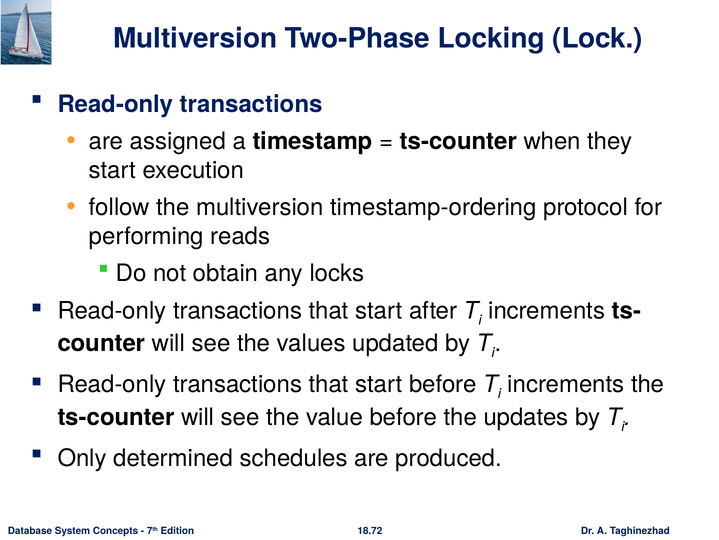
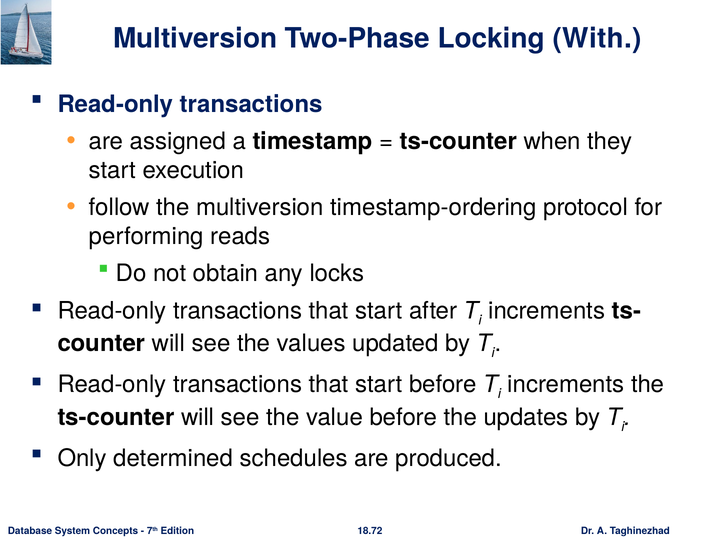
Lock: Lock -> With
